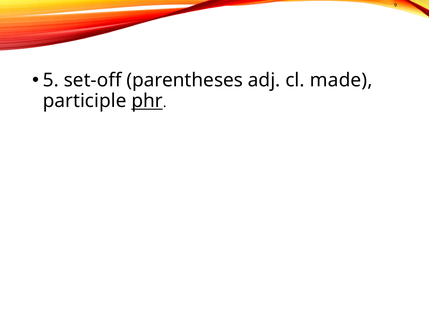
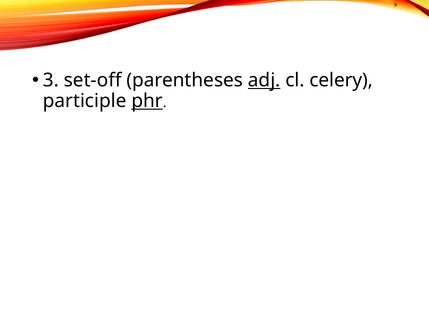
5: 5 -> 3
adj underline: none -> present
made: made -> celery
